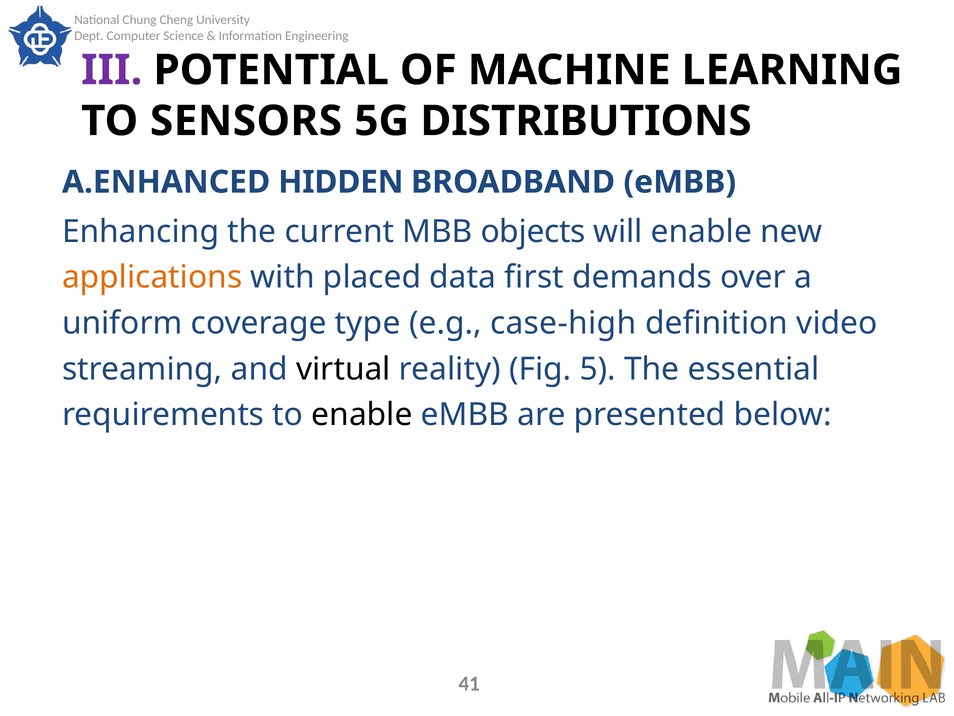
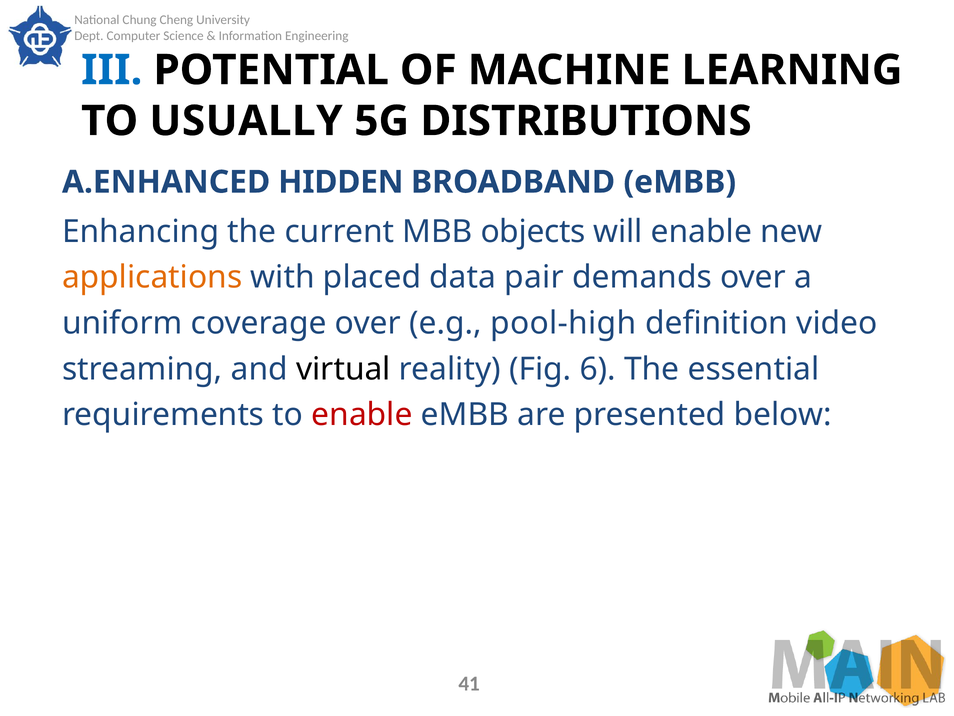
III colour: purple -> blue
SENSORS: SENSORS -> USUALLY
first: first -> pair
coverage type: type -> over
case-high: case-high -> pool-high
5: 5 -> 6
enable at (362, 415) colour: black -> red
